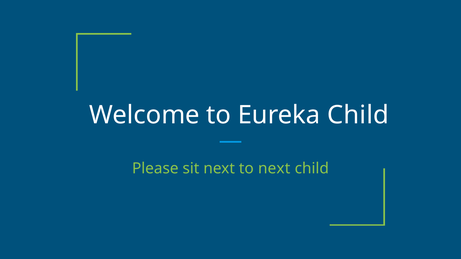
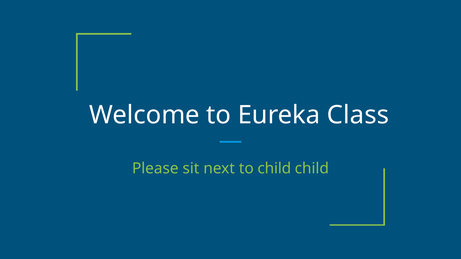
Eureka Child: Child -> Class
to next: next -> child
